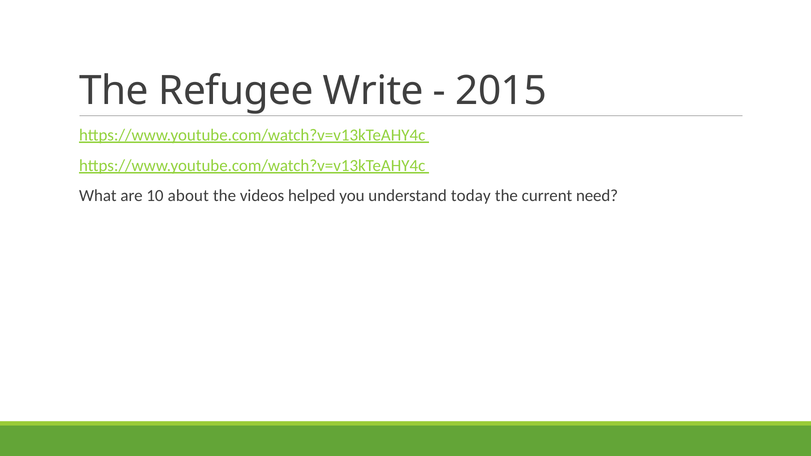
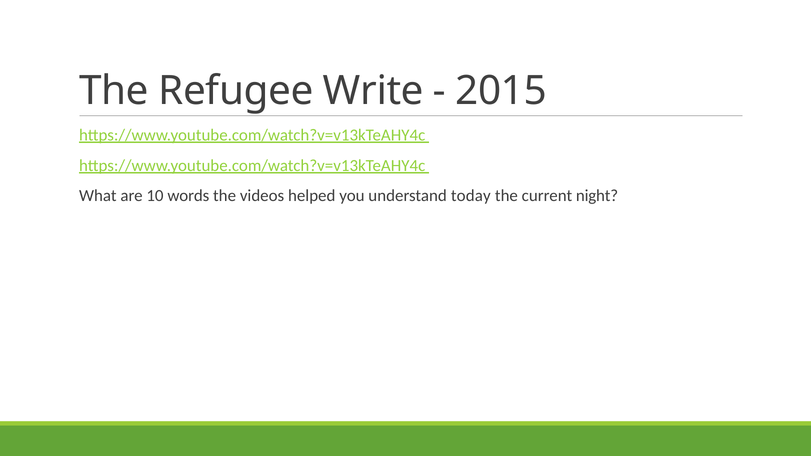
about: about -> words
need: need -> night
